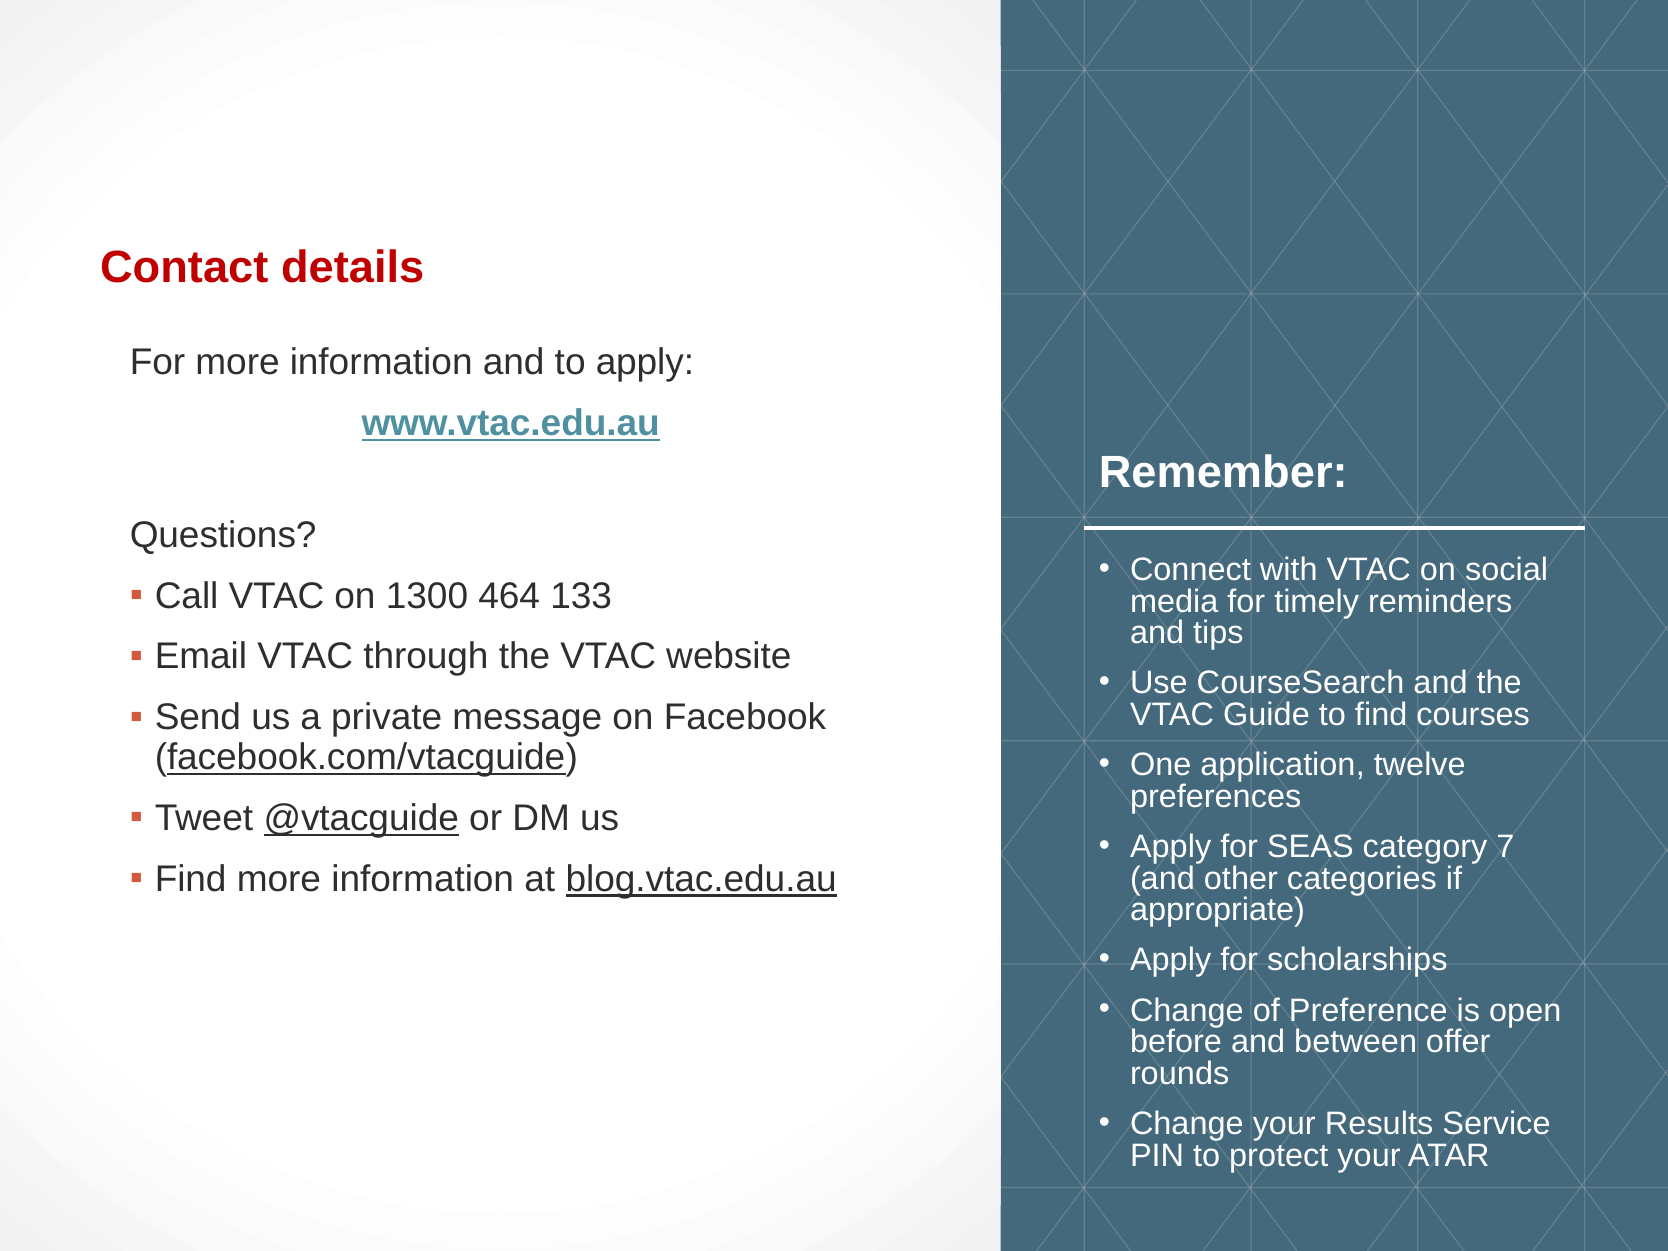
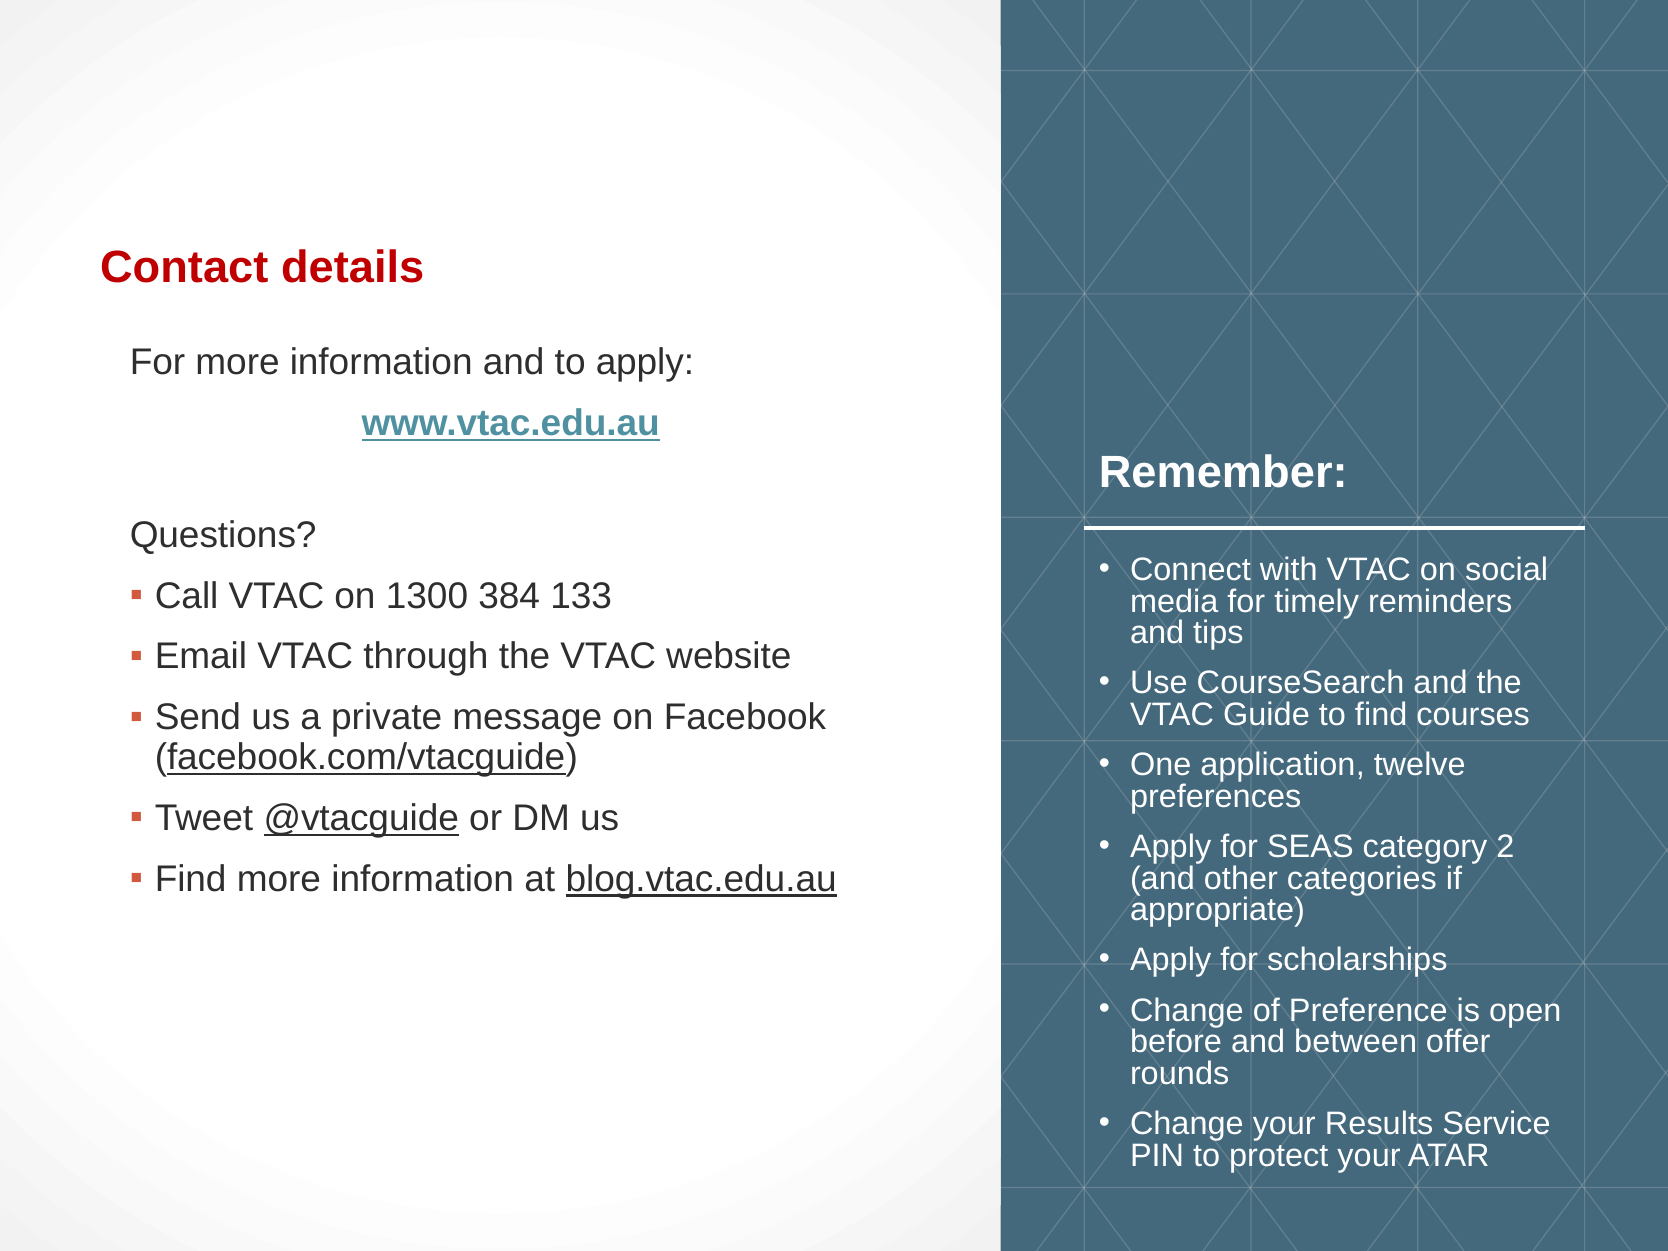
464: 464 -> 384
7: 7 -> 2
